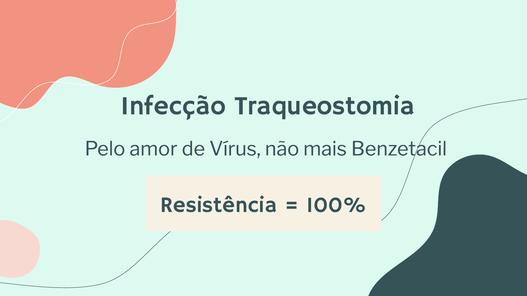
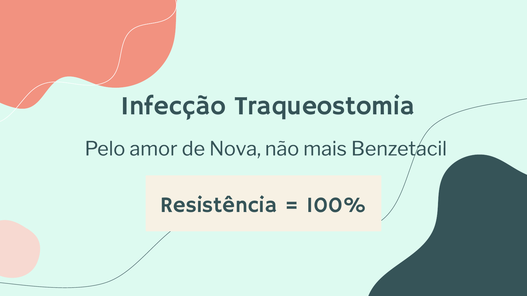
Vírus: Vírus -> Nova
